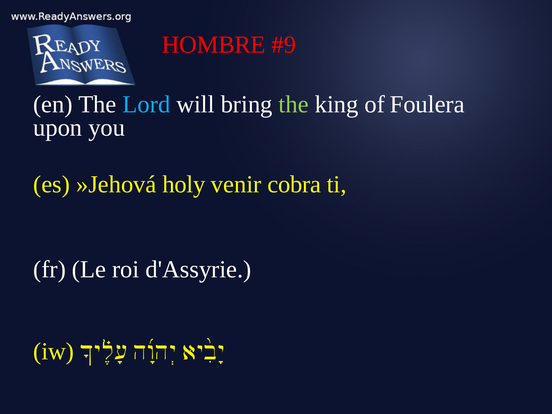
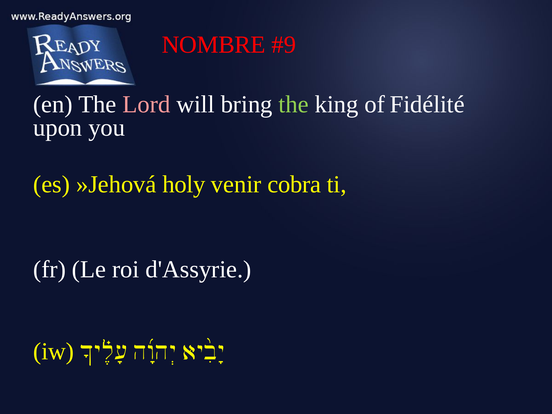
HOMBRE: HOMBRE -> NOMBRE
Lord colour: light blue -> pink
Foulera: Foulera -> Fidélité
